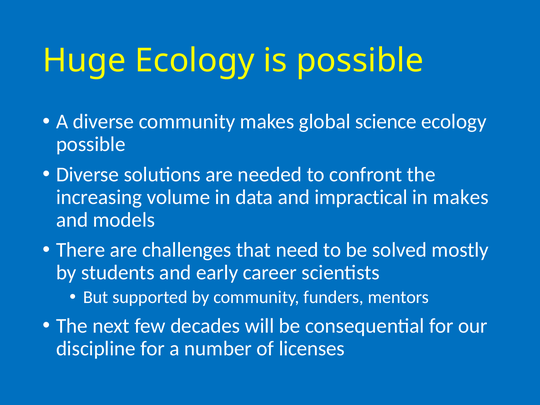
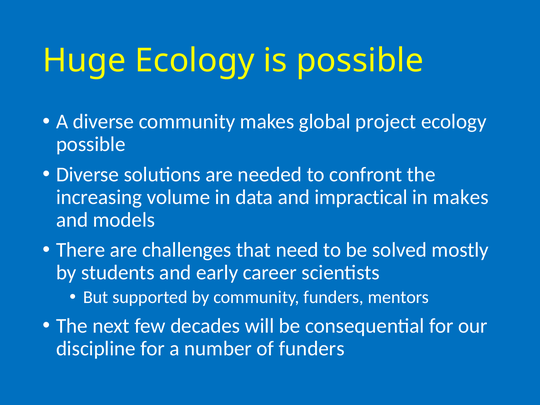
science: science -> project
of licenses: licenses -> funders
